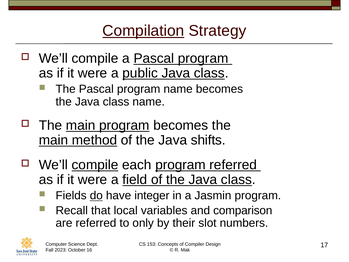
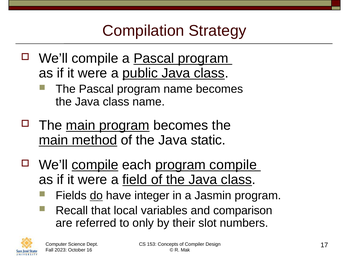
Compilation underline: present -> none
shifts: shifts -> static
program referred: referred -> compile
